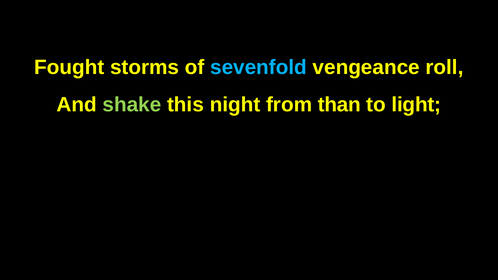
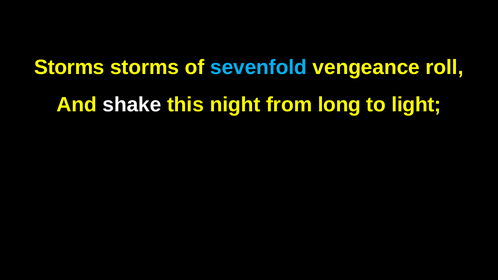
Fought at (69, 67): Fought -> Storms
shake colour: light green -> white
than: than -> long
